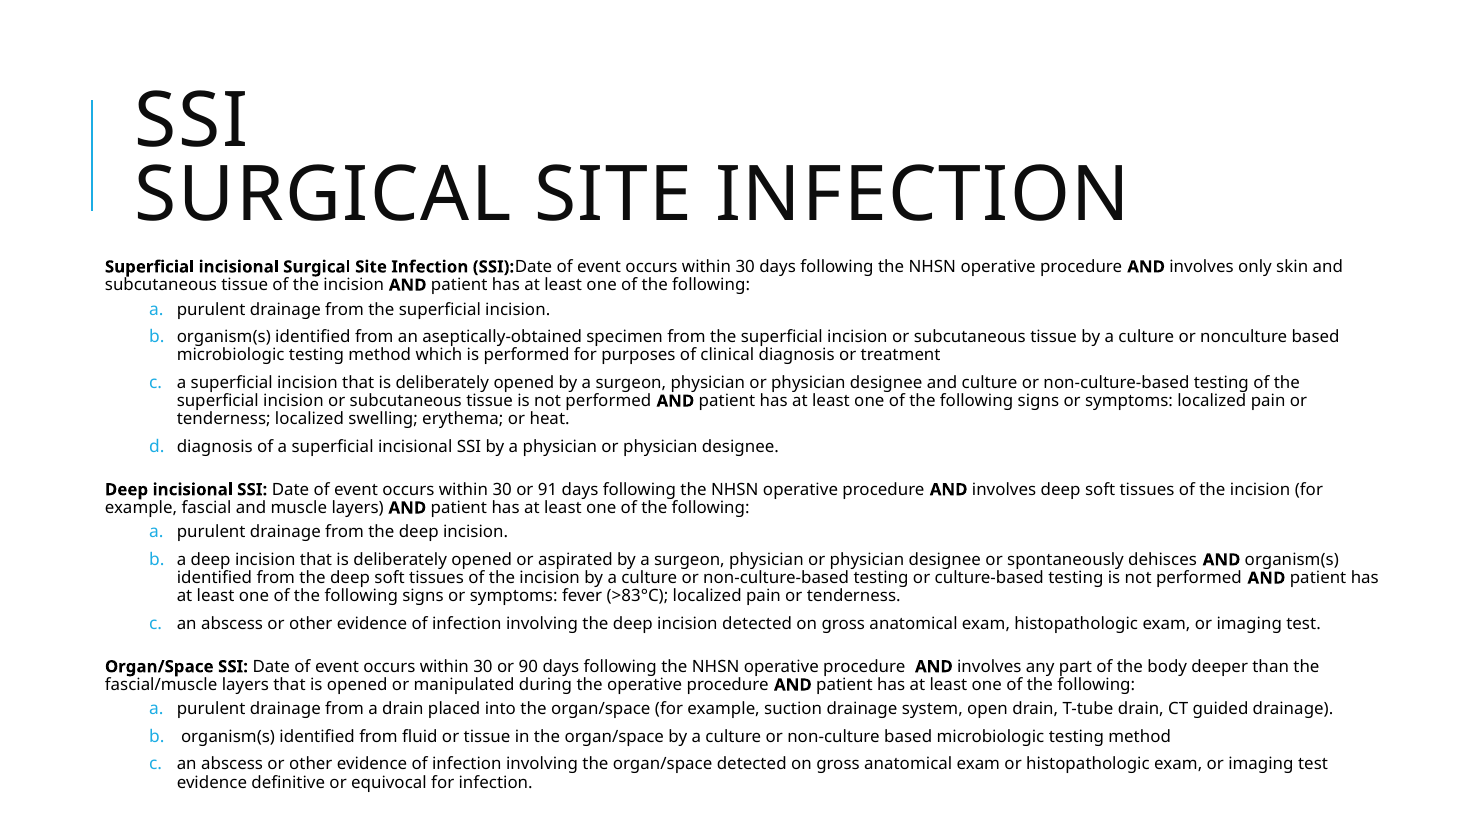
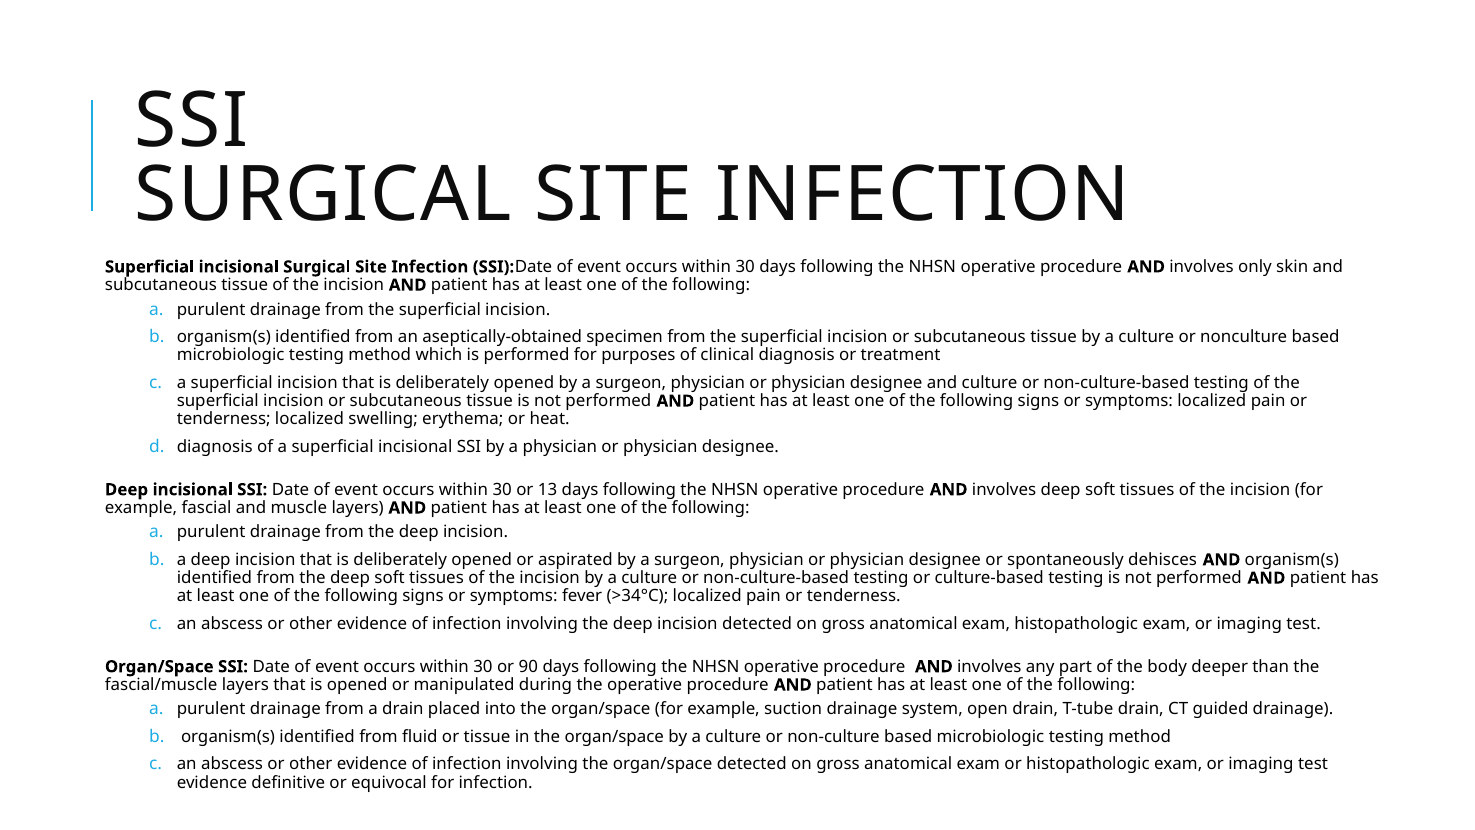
91: 91 -> 13
>83°C: >83°C -> >34°C
